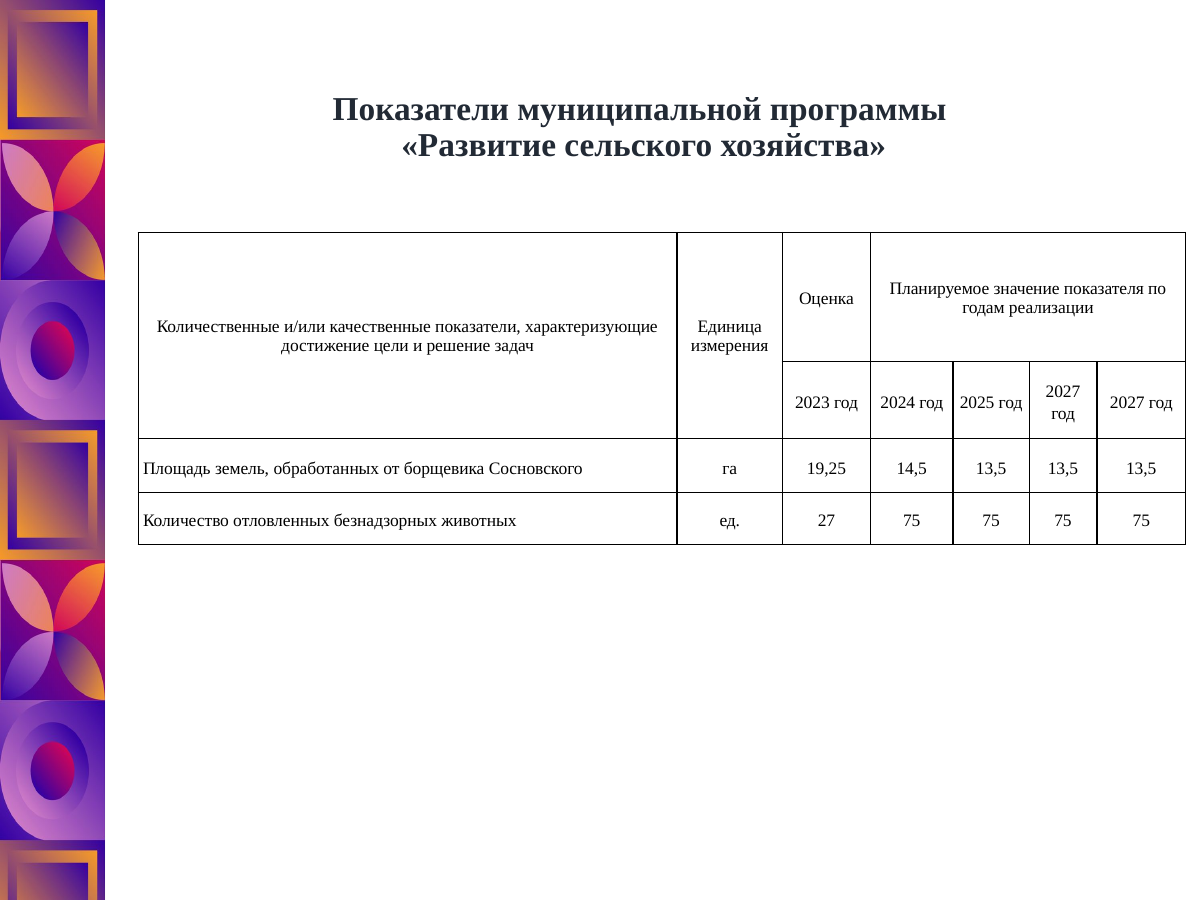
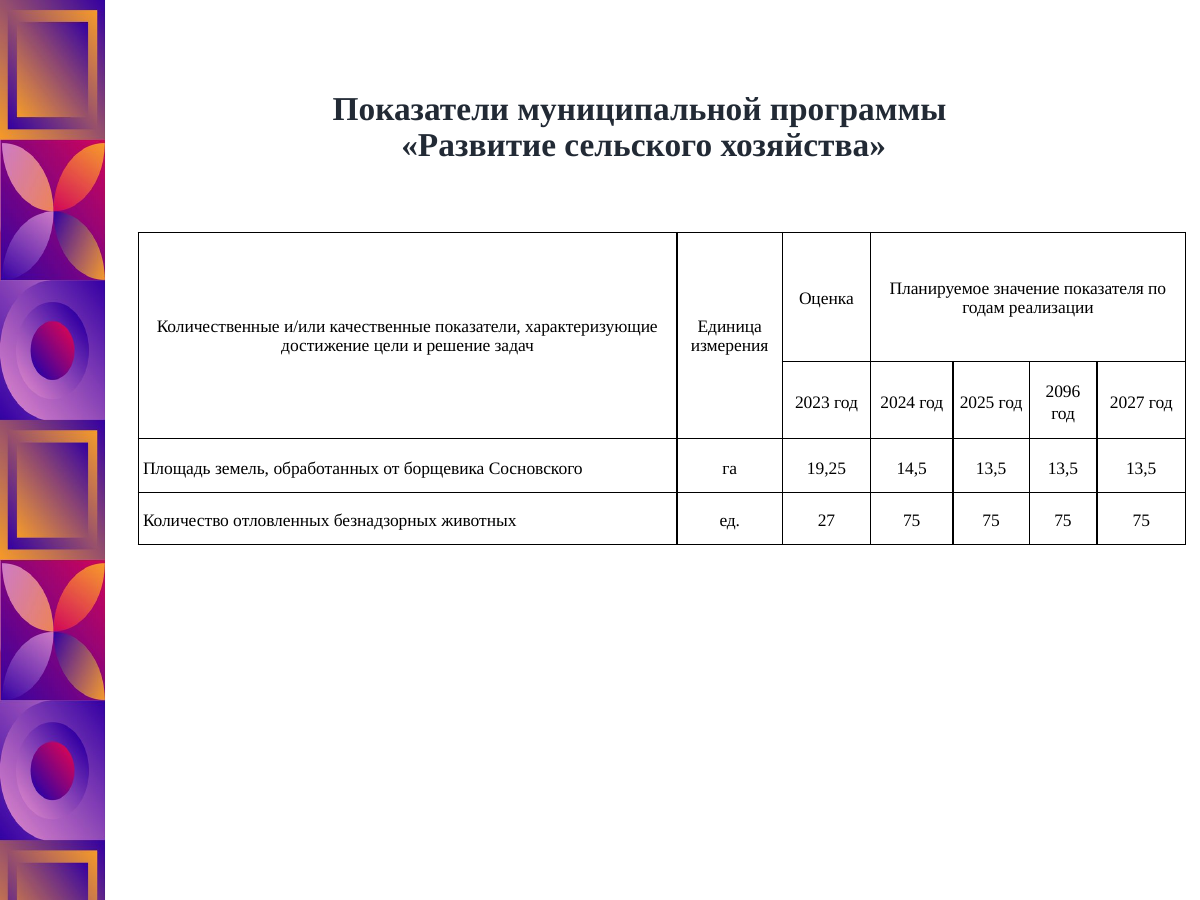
2027 at (1063, 392): 2027 -> 2096
